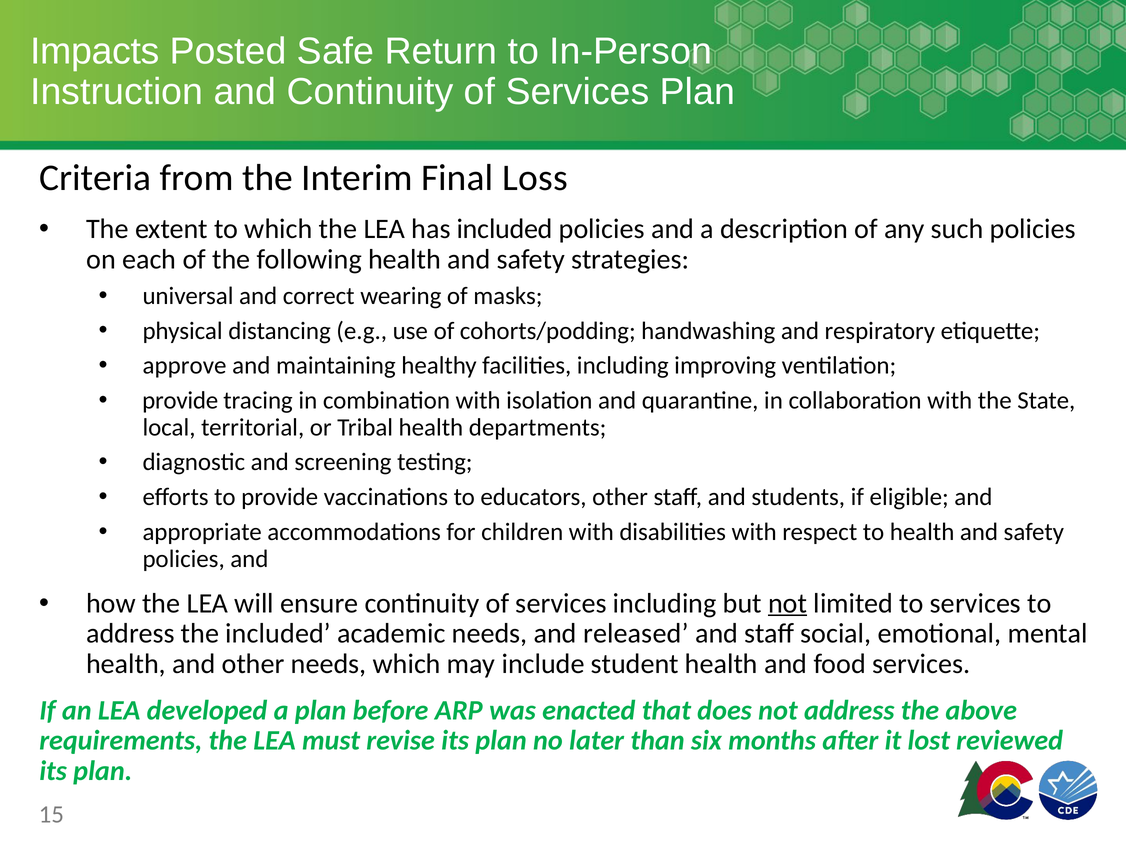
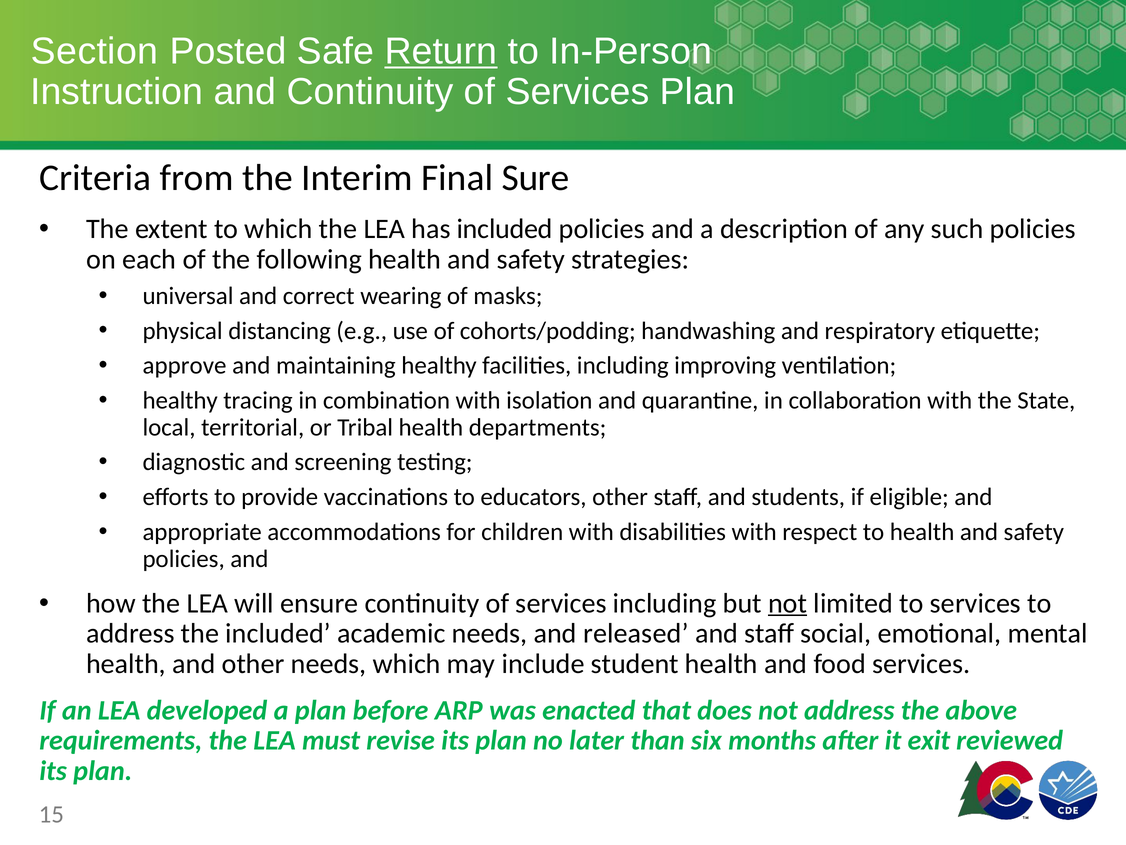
Impacts: Impacts -> Section
Return underline: none -> present
Loss: Loss -> Sure
provide at (180, 400): provide -> healthy
lost: lost -> exit
